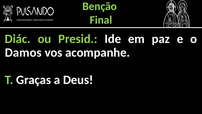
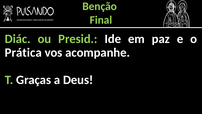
Damos: Damos -> Prática
